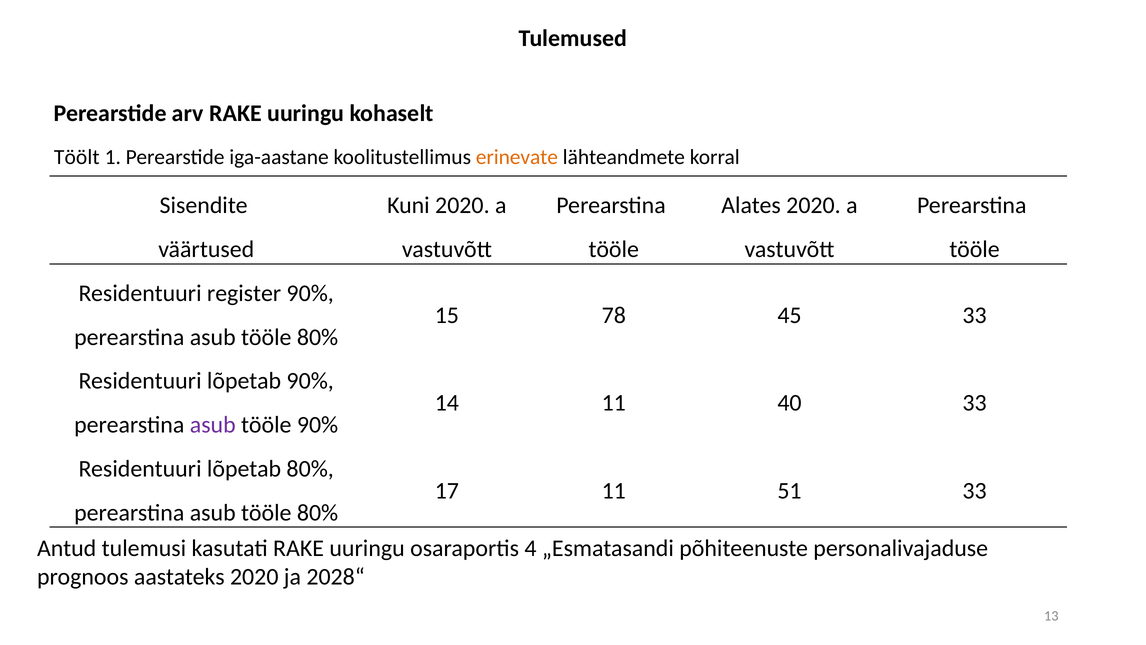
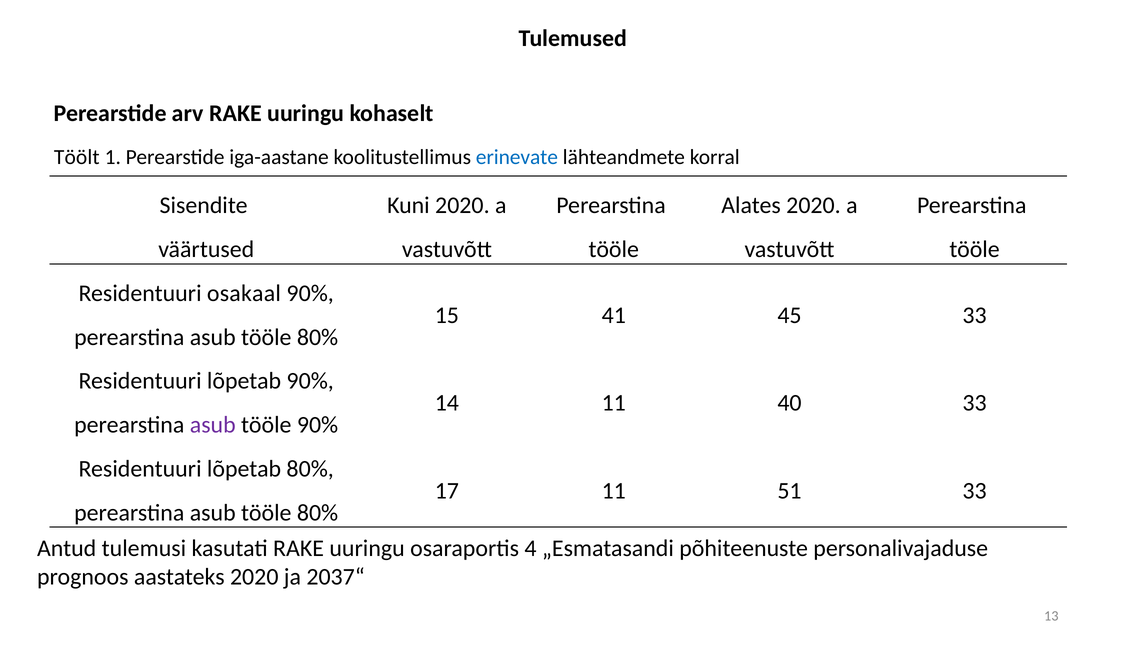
erinevate colour: orange -> blue
register: register -> osakaal
78: 78 -> 41
2028“: 2028“ -> 2037“
